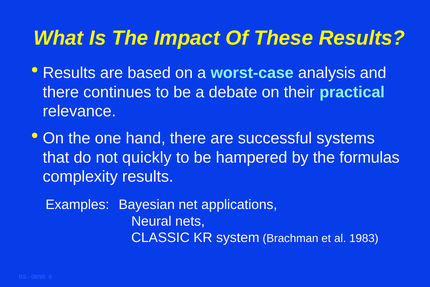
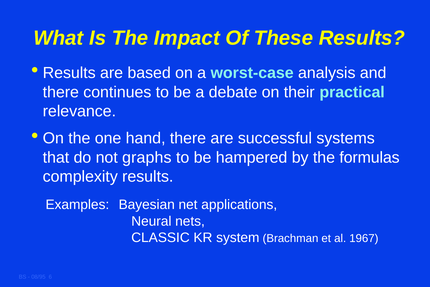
quickly: quickly -> graphs
1983: 1983 -> 1967
